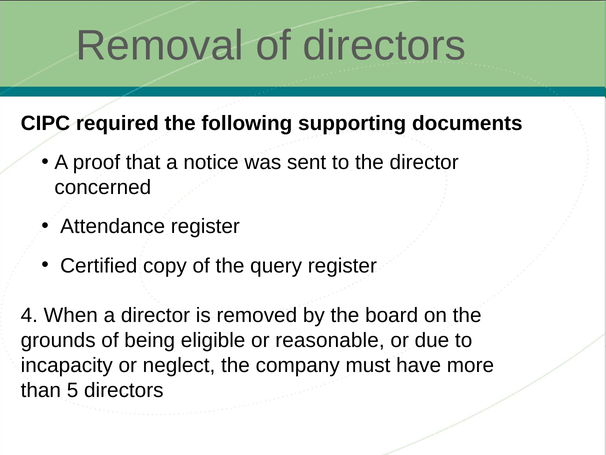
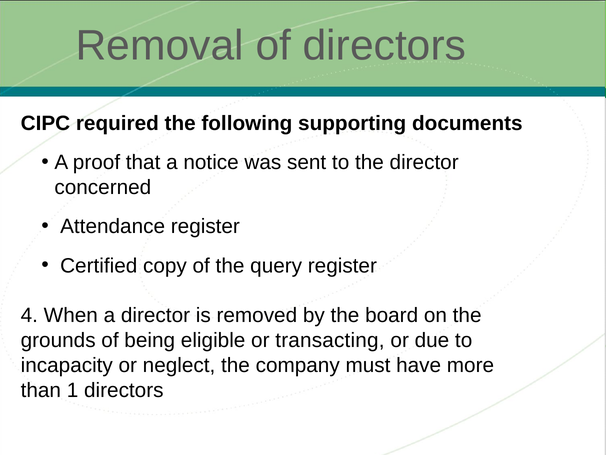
reasonable: reasonable -> transacting
5: 5 -> 1
